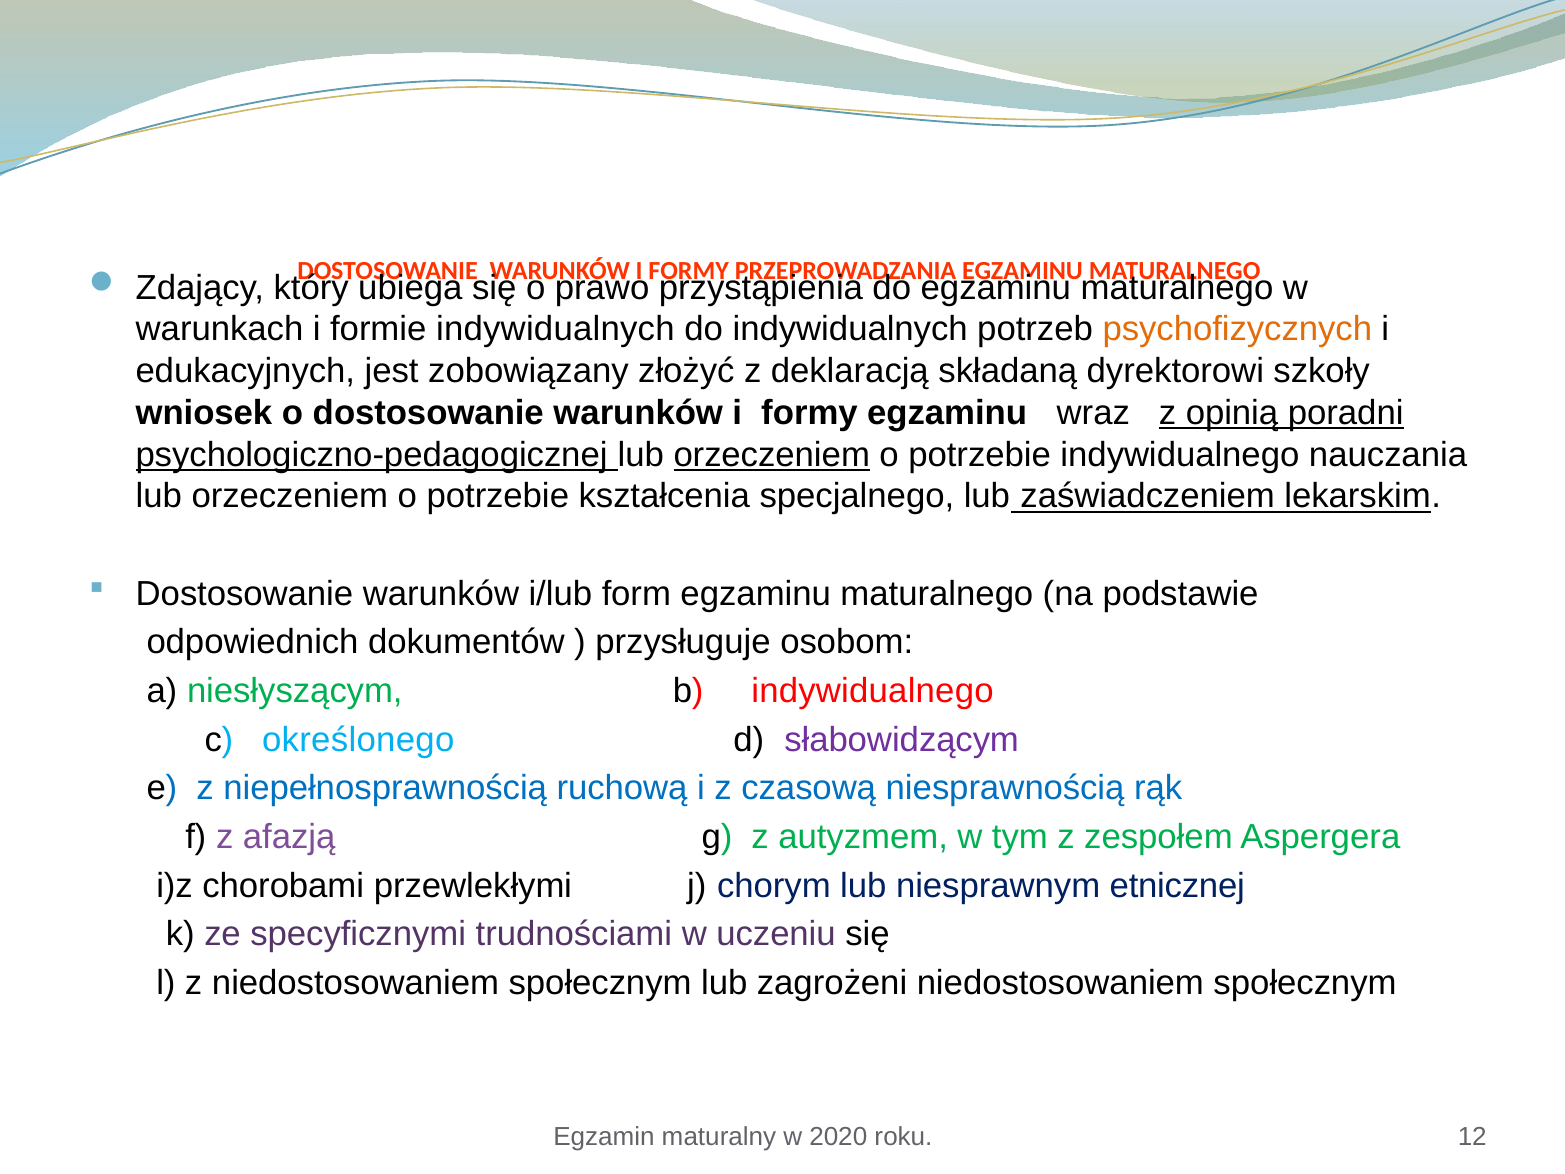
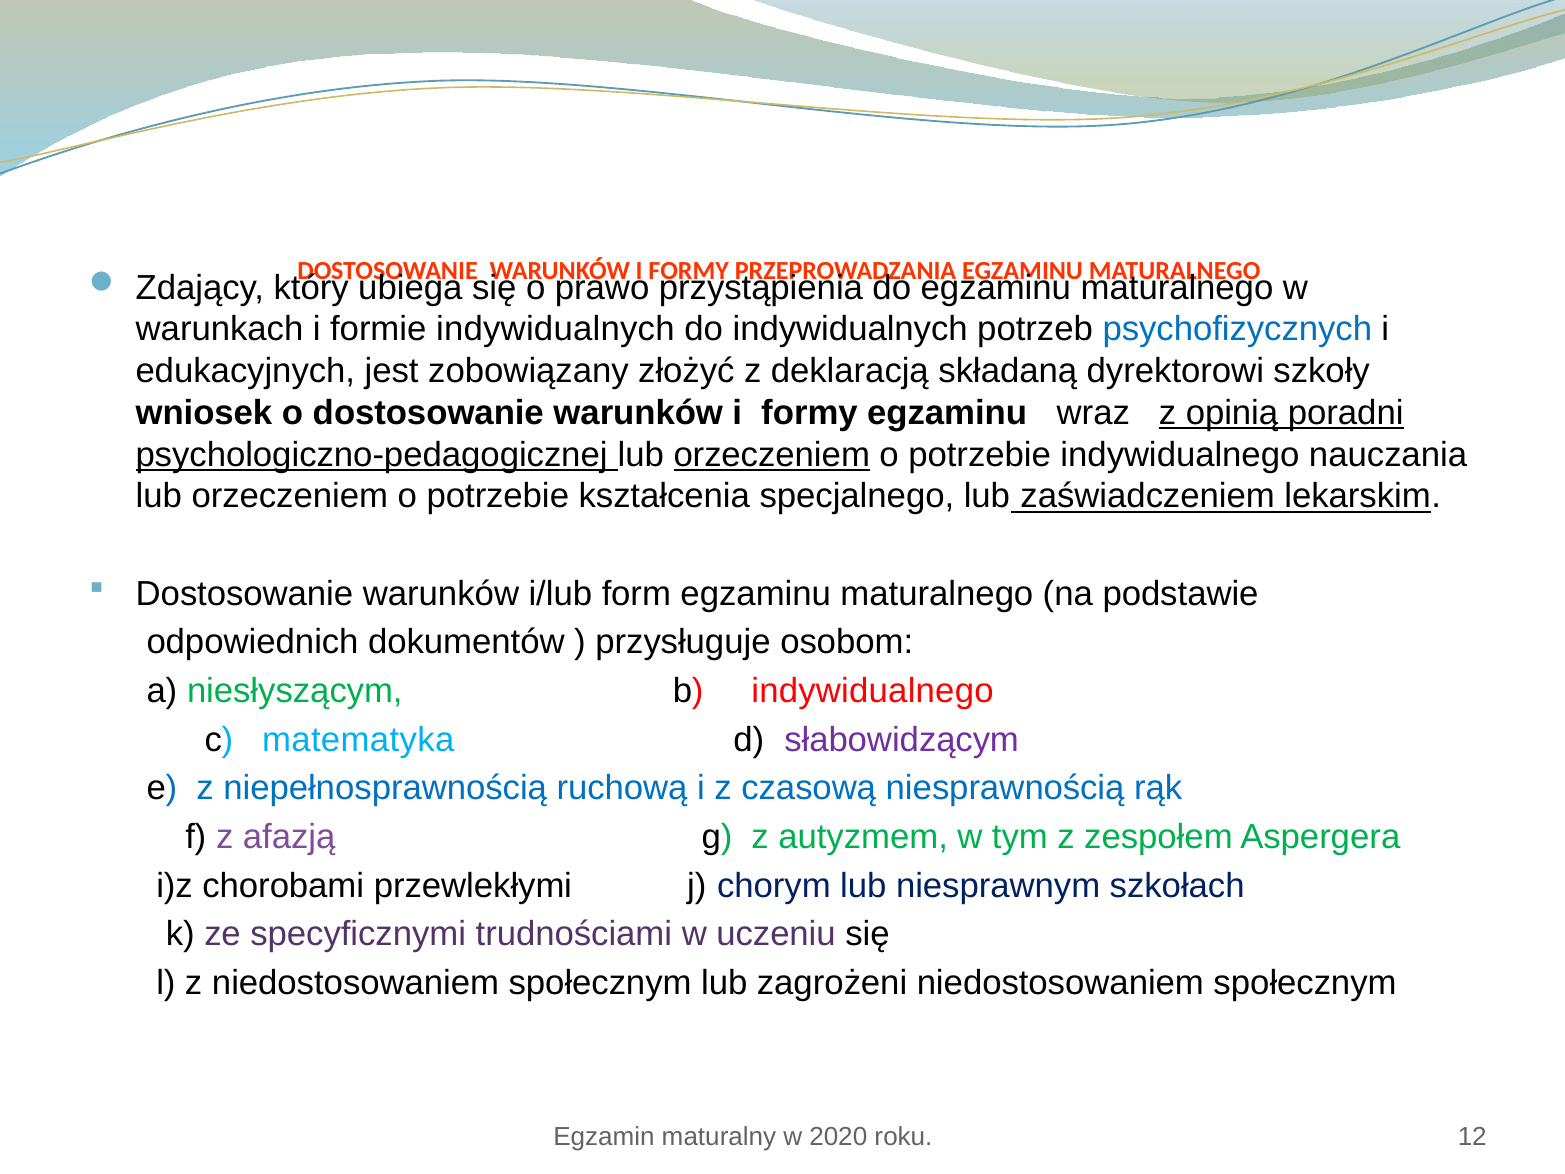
psychofizycznych colour: orange -> blue
określonego: określonego -> matematyka
etnicznej: etnicznej -> szkołach
